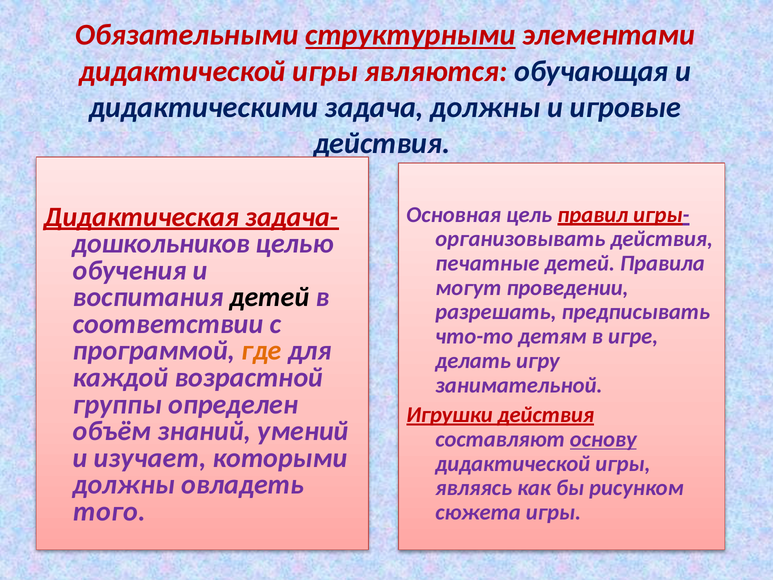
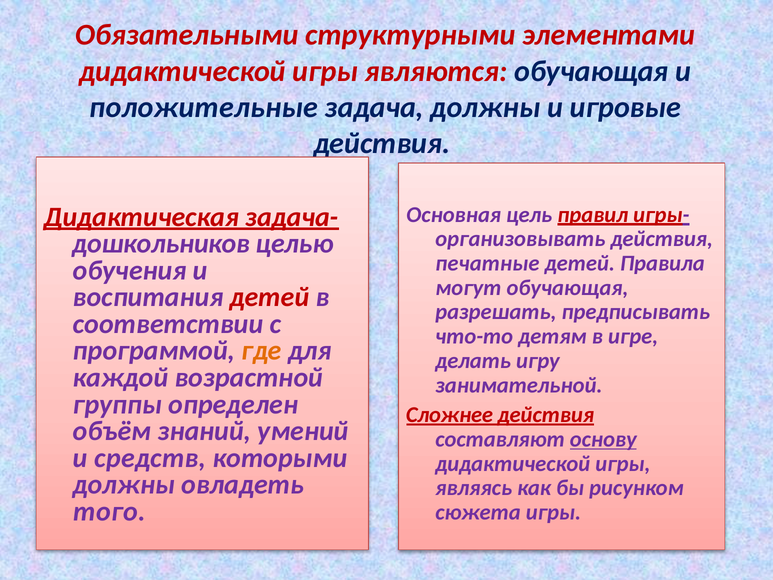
структурными underline: present -> none
дидактическими: дидактическими -> положительные
могут проведении: проведении -> обучающая
детей at (270, 297) colour: black -> red
Игрушки: Игрушки -> Сложнее
изучает: изучает -> средств
